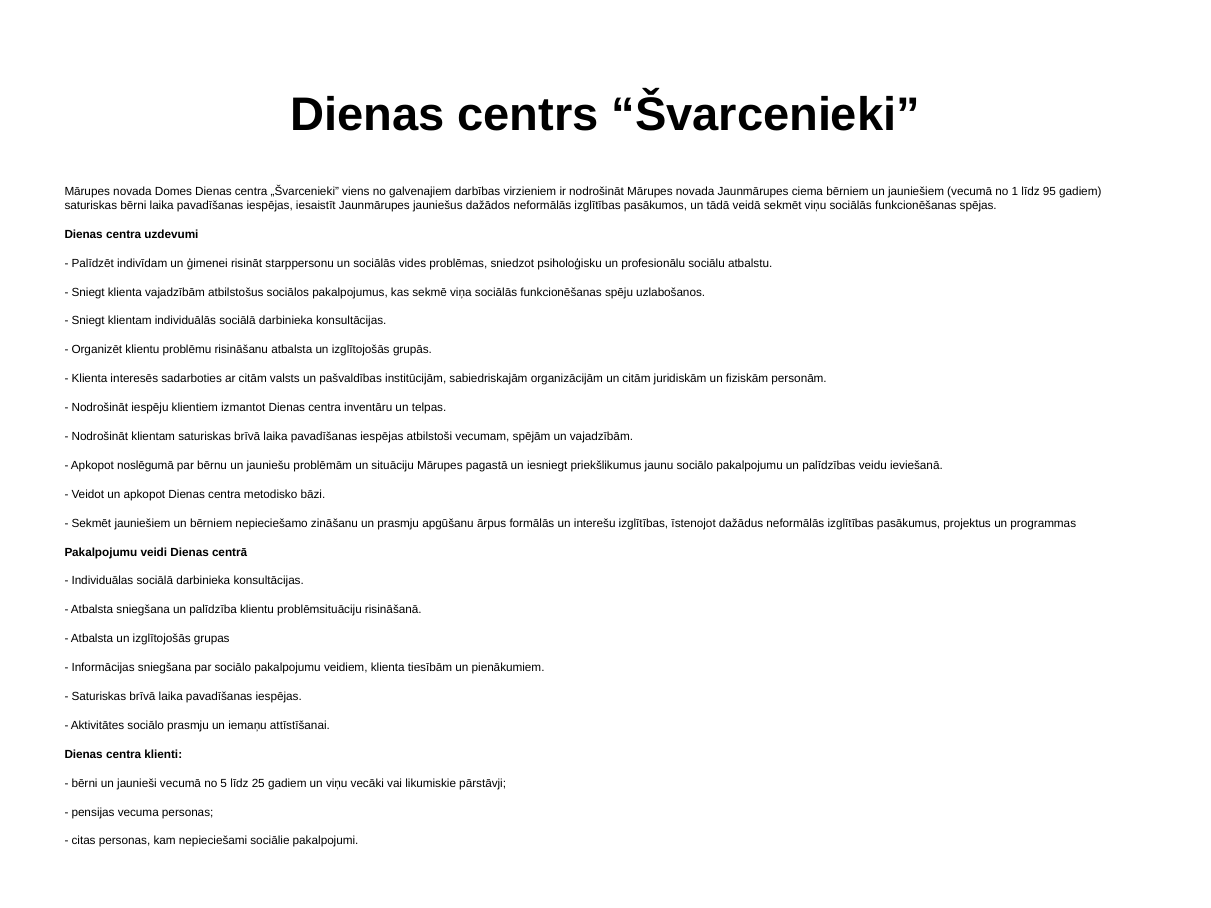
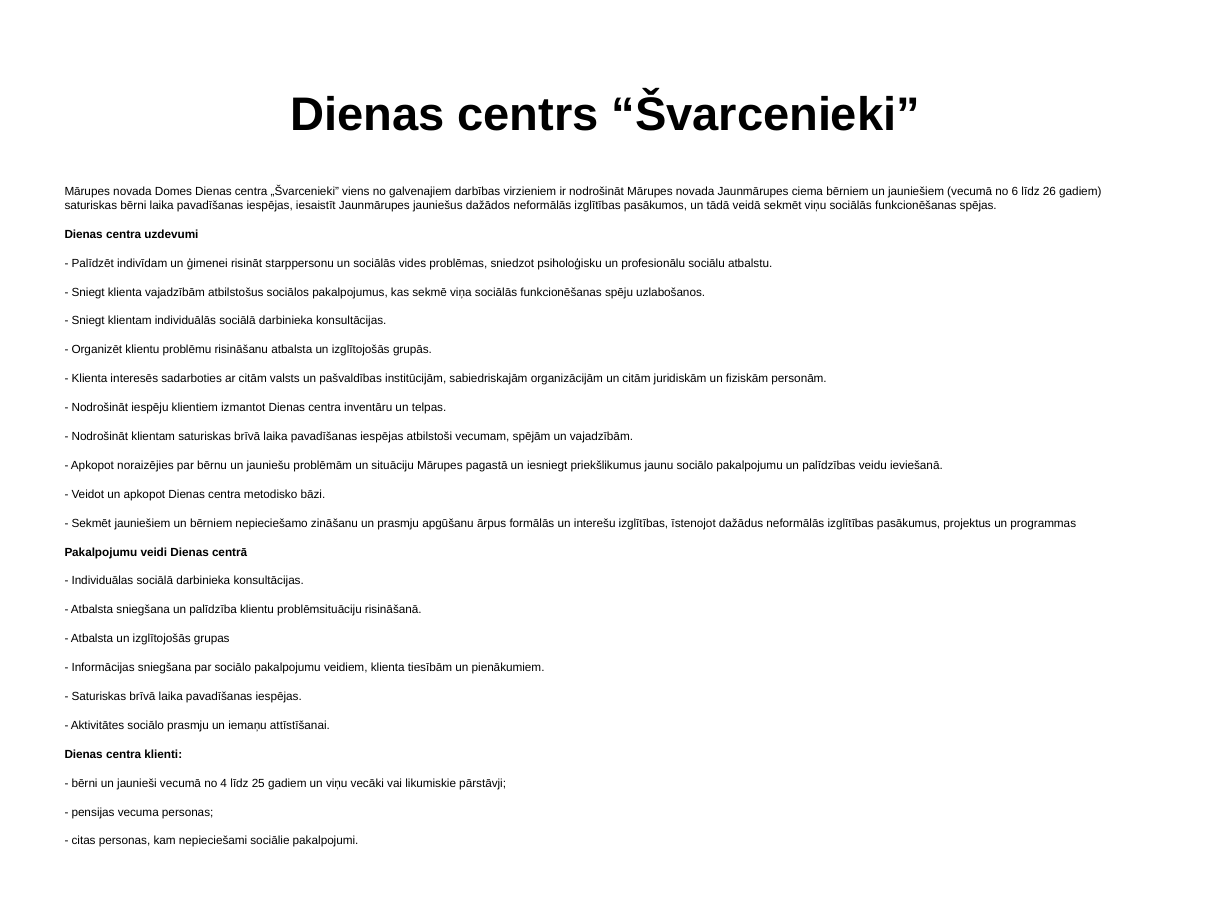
1: 1 -> 6
95: 95 -> 26
noslēgumā: noslēgumā -> noraizējies
5: 5 -> 4
